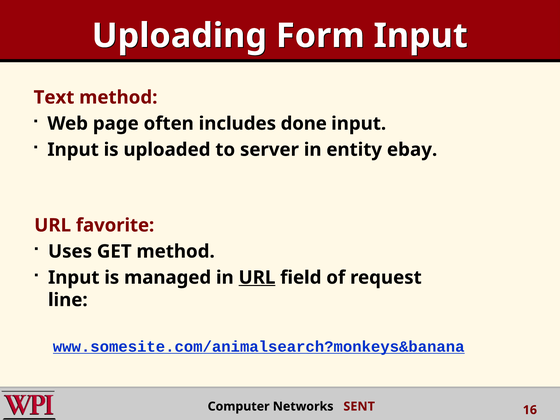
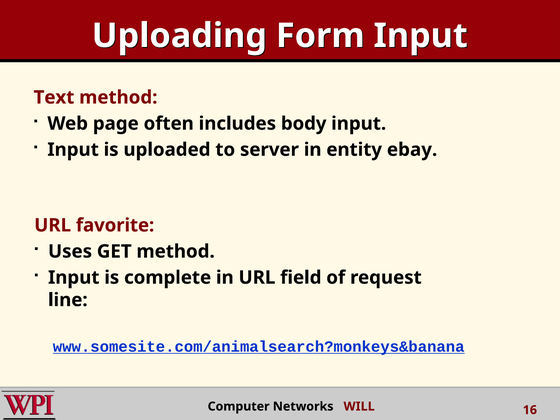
done: done -> body
managed: managed -> complete
URL at (257, 278) underline: present -> none
SENT: SENT -> WILL
